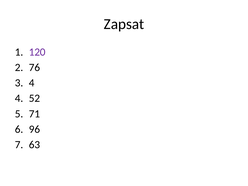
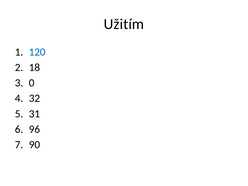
Zapsat: Zapsat -> Užitím
120 colour: purple -> blue
76: 76 -> 18
4 at (32, 83): 4 -> 0
52: 52 -> 32
71: 71 -> 31
63: 63 -> 90
